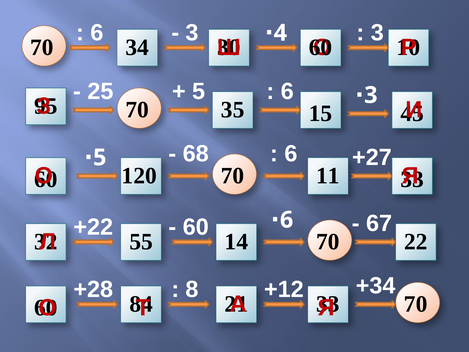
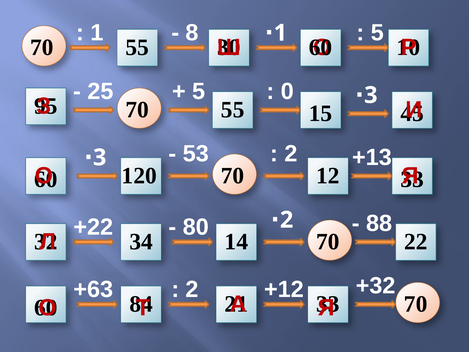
6 at (97, 33): 6 -> 1
3 at (192, 33): 3 -> 8
4 at (280, 33): 4 -> 1
3 at (377, 33): 3 -> 5
70 34: 34 -> 55
6 at (287, 91): 6 -> 0
35 at (233, 110): 35 -> 55
68: 68 -> 53
6 at (291, 154): 6 -> 2
+27: +27 -> +13
5 at (100, 157): 5 -> 3
11: 11 -> 12
6 at (287, 220): 6 -> 2
60 at (196, 227): 60 -> 80
67: 67 -> 88
55: 55 -> 34
+28: +28 -> +63
8 at (192, 289): 8 -> 2
+34: +34 -> +32
